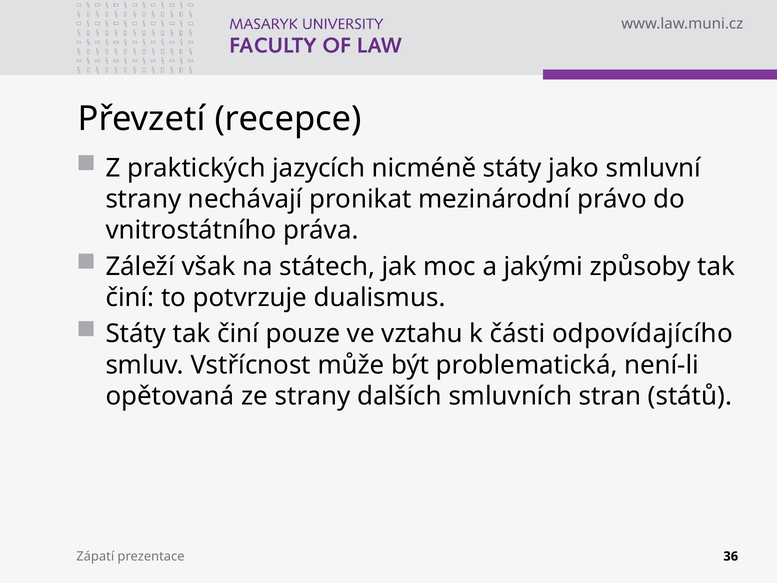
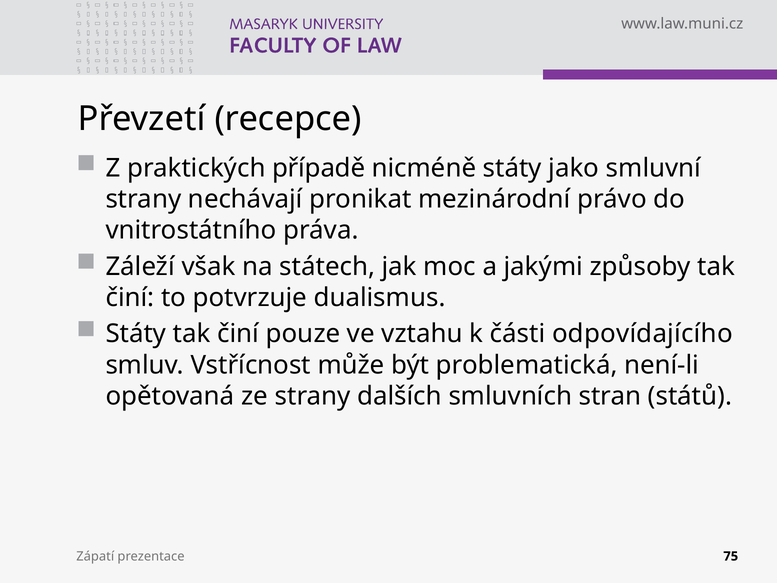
jazycích: jazycích -> případě
36: 36 -> 75
